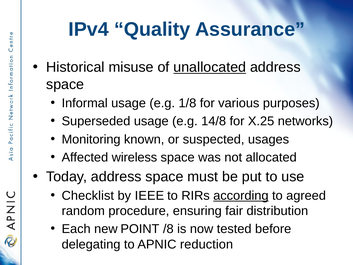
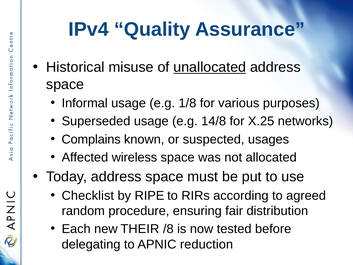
Monitoring: Monitoring -> Complains
IEEE: IEEE -> RIPE
according underline: present -> none
POINT: POINT -> THEIR
